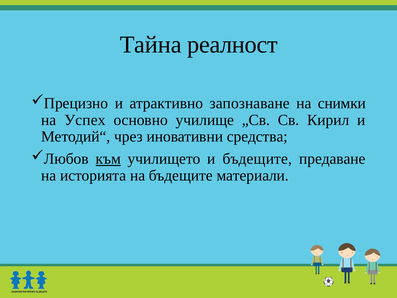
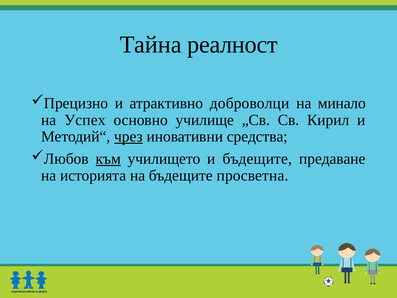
запознаване: запознаване -> доброволци
снимки: снимки -> минало
чрез underline: none -> present
материали: материали -> просветна
